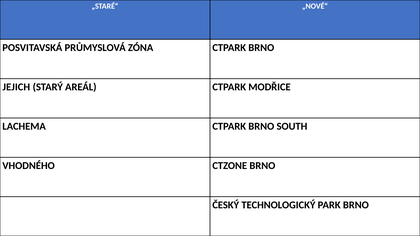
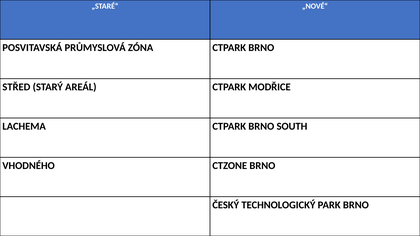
JEJICH: JEJICH -> STŘED
